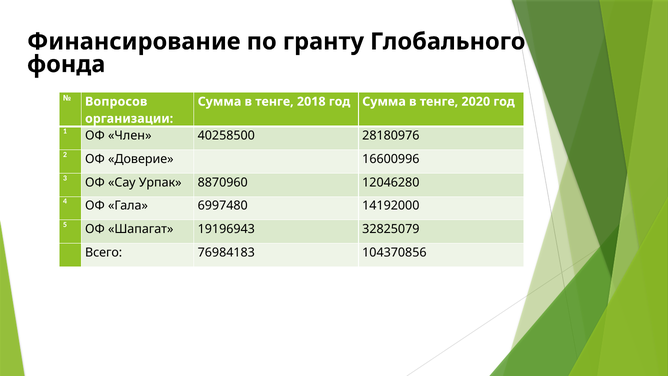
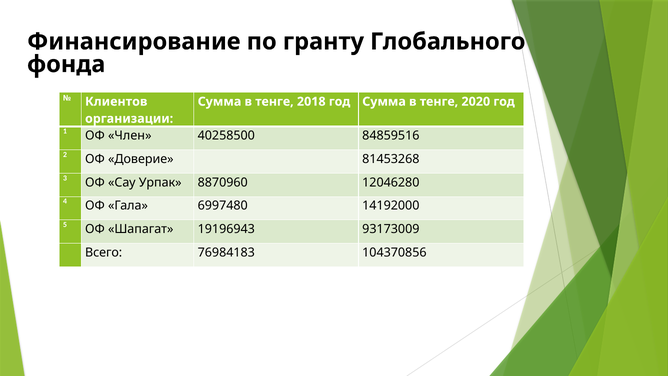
Вопросов: Вопросов -> Клиентов
28180976: 28180976 -> 84859516
16600996: 16600996 -> 81453268
32825079: 32825079 -> 93173009
